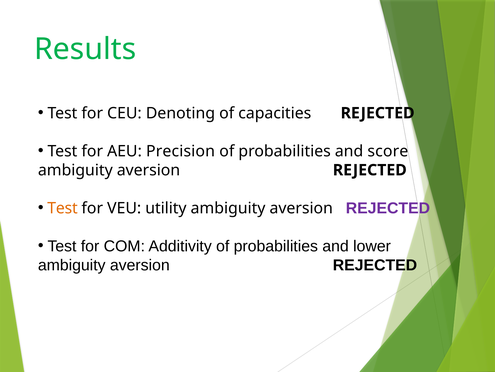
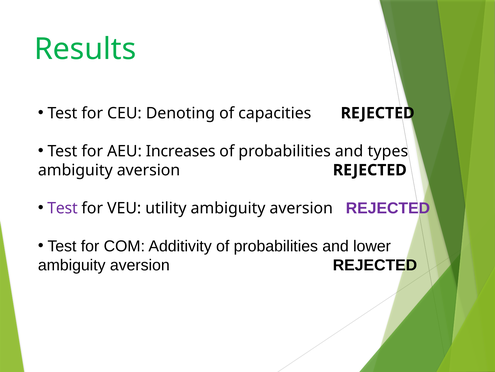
Precision: Precision -> Increases
score: score -> types
Test at (63, 208) colour: orange -> purple
